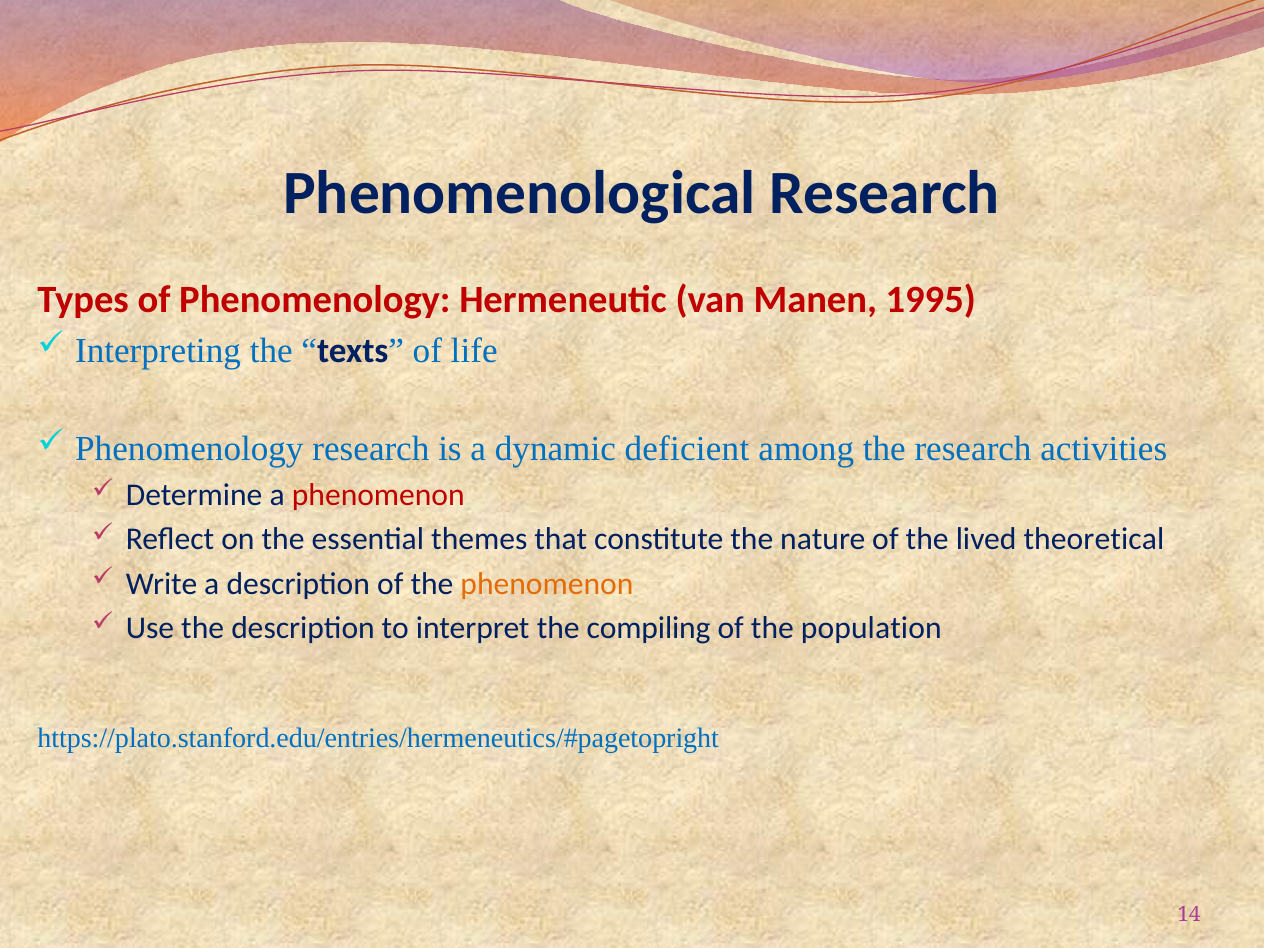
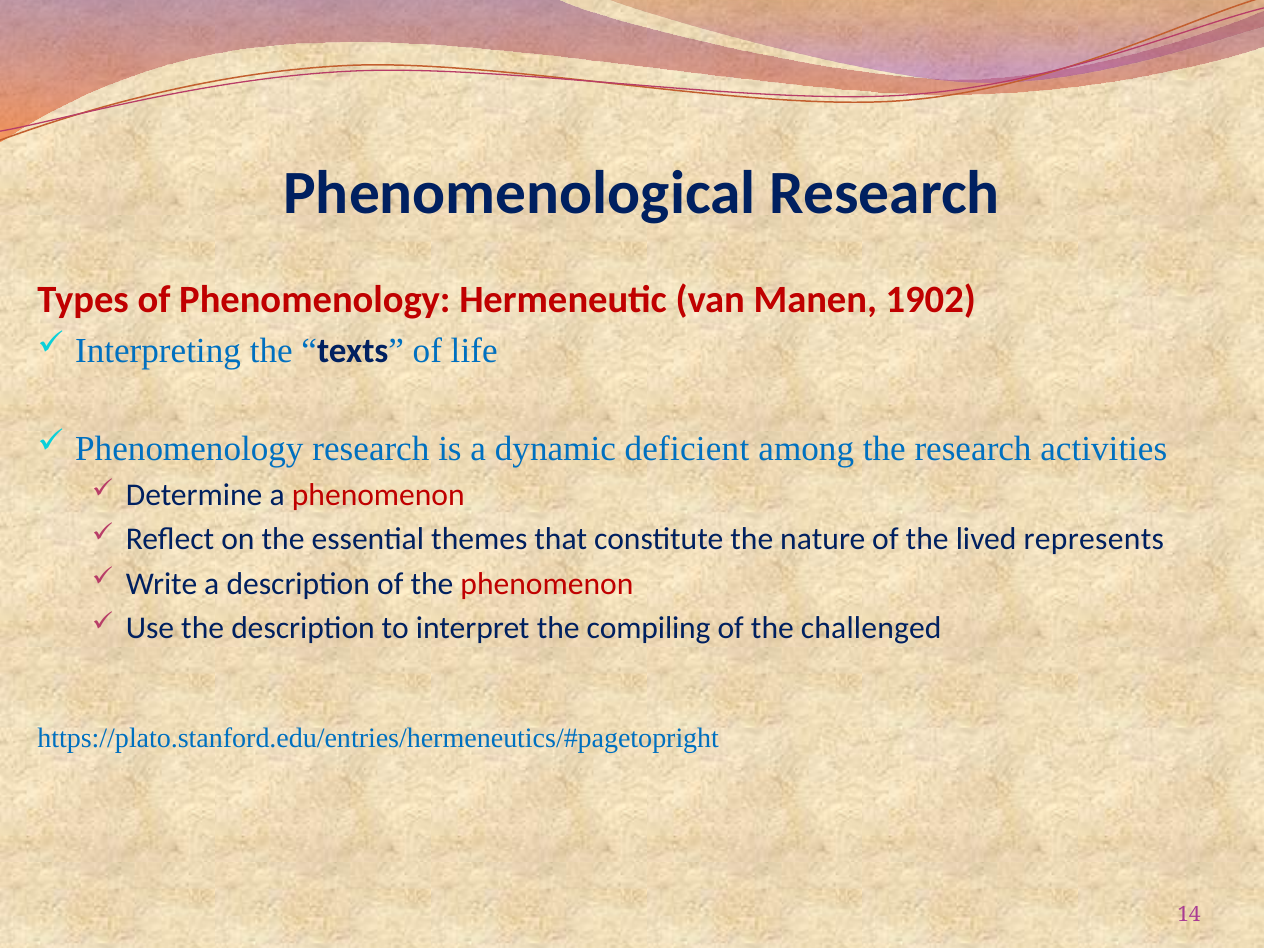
1995: 1995 -> 1902
theoretical: theoretical -> represents
phenomenon at (547, 584) colour: orange -> red
population: population -> challenged
